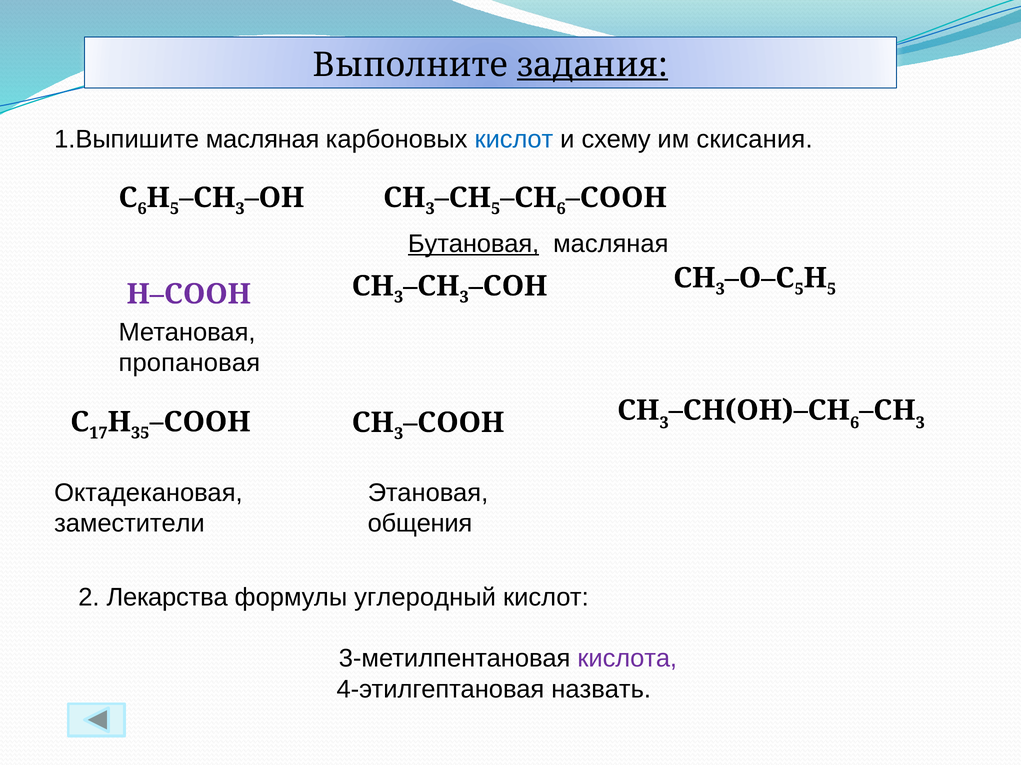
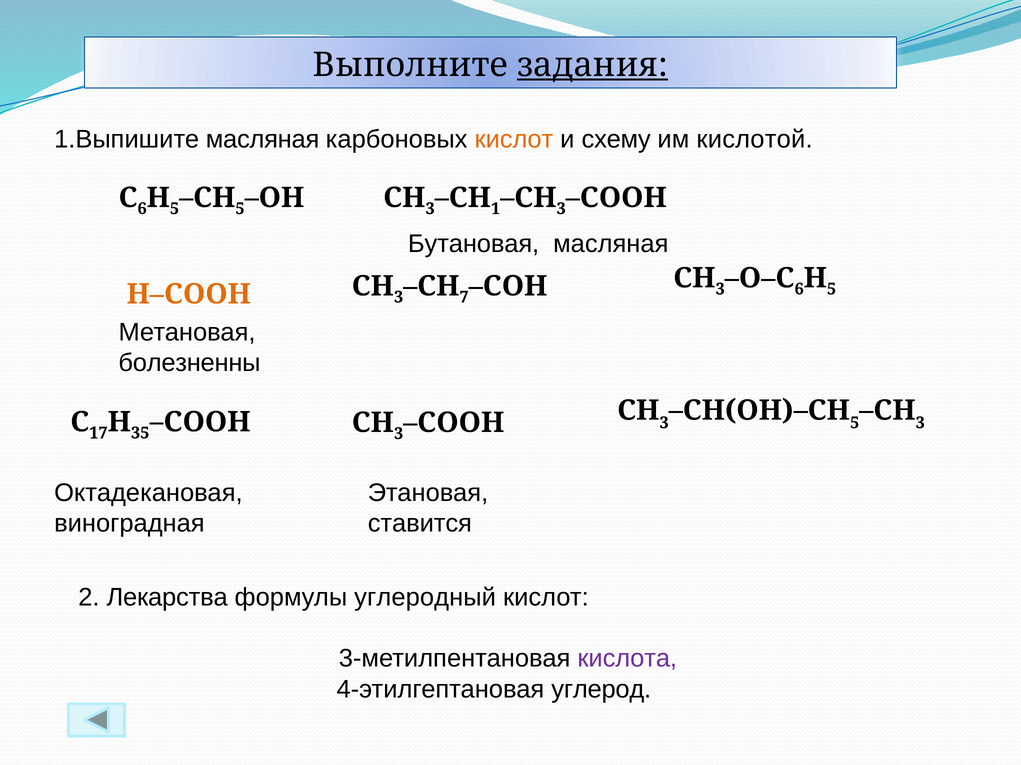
кислот at (514, 140) colour: blue -> orange
скисания: скисания -> кислотой
3 at (240, 209): 3 -> 5
5 at (496, 209): 5 -> 1
6 at (561, 209): 6 -> 3
Бутановая underline: present -> none
H–COOH colour: purple -> orange
3 at (464, 297): 3 -> 7
5 at (799, 289): 5 -> 6
пропановая: пропановая -> болезненны
6 at (855, 423): 6 -> 5
заместители: заместители -> виноградная
общения: общения -> ставится
назвать: назвать -> углерод
